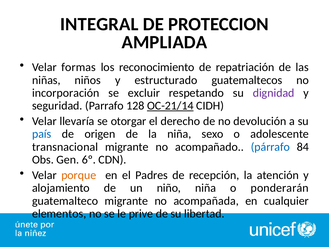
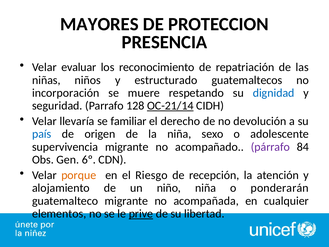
INTEGRAL: INTEGRAL -> MAYORES
AMPLIADA: AMPLIADA -> PRESENCIA
formas: formas -> evaluar
excluir: excluir -> muere
dignidad colour: purple -> blue
otorgar: otorgar -> familiar
transnacional: transnacional -> supervivencia
párrafo colour: blue -> purple
Padres: Padres -> Riesgo
prive underline: none -> present
